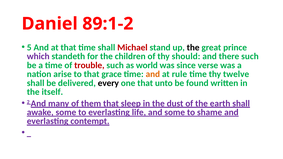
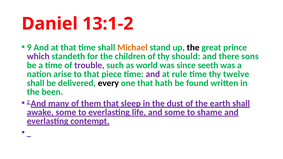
89:1-2: 89:1-2 -> 13:1-2
5: 5 -> 9
Michael colour: red -> orange
there such: such -> sons
trouble colour: red -> purple
verse: verse -> seeth
grace: grace -> piece
and at (153, 74) colour: orange -> purple
unto: unto -> hath
itself: itself -> been
